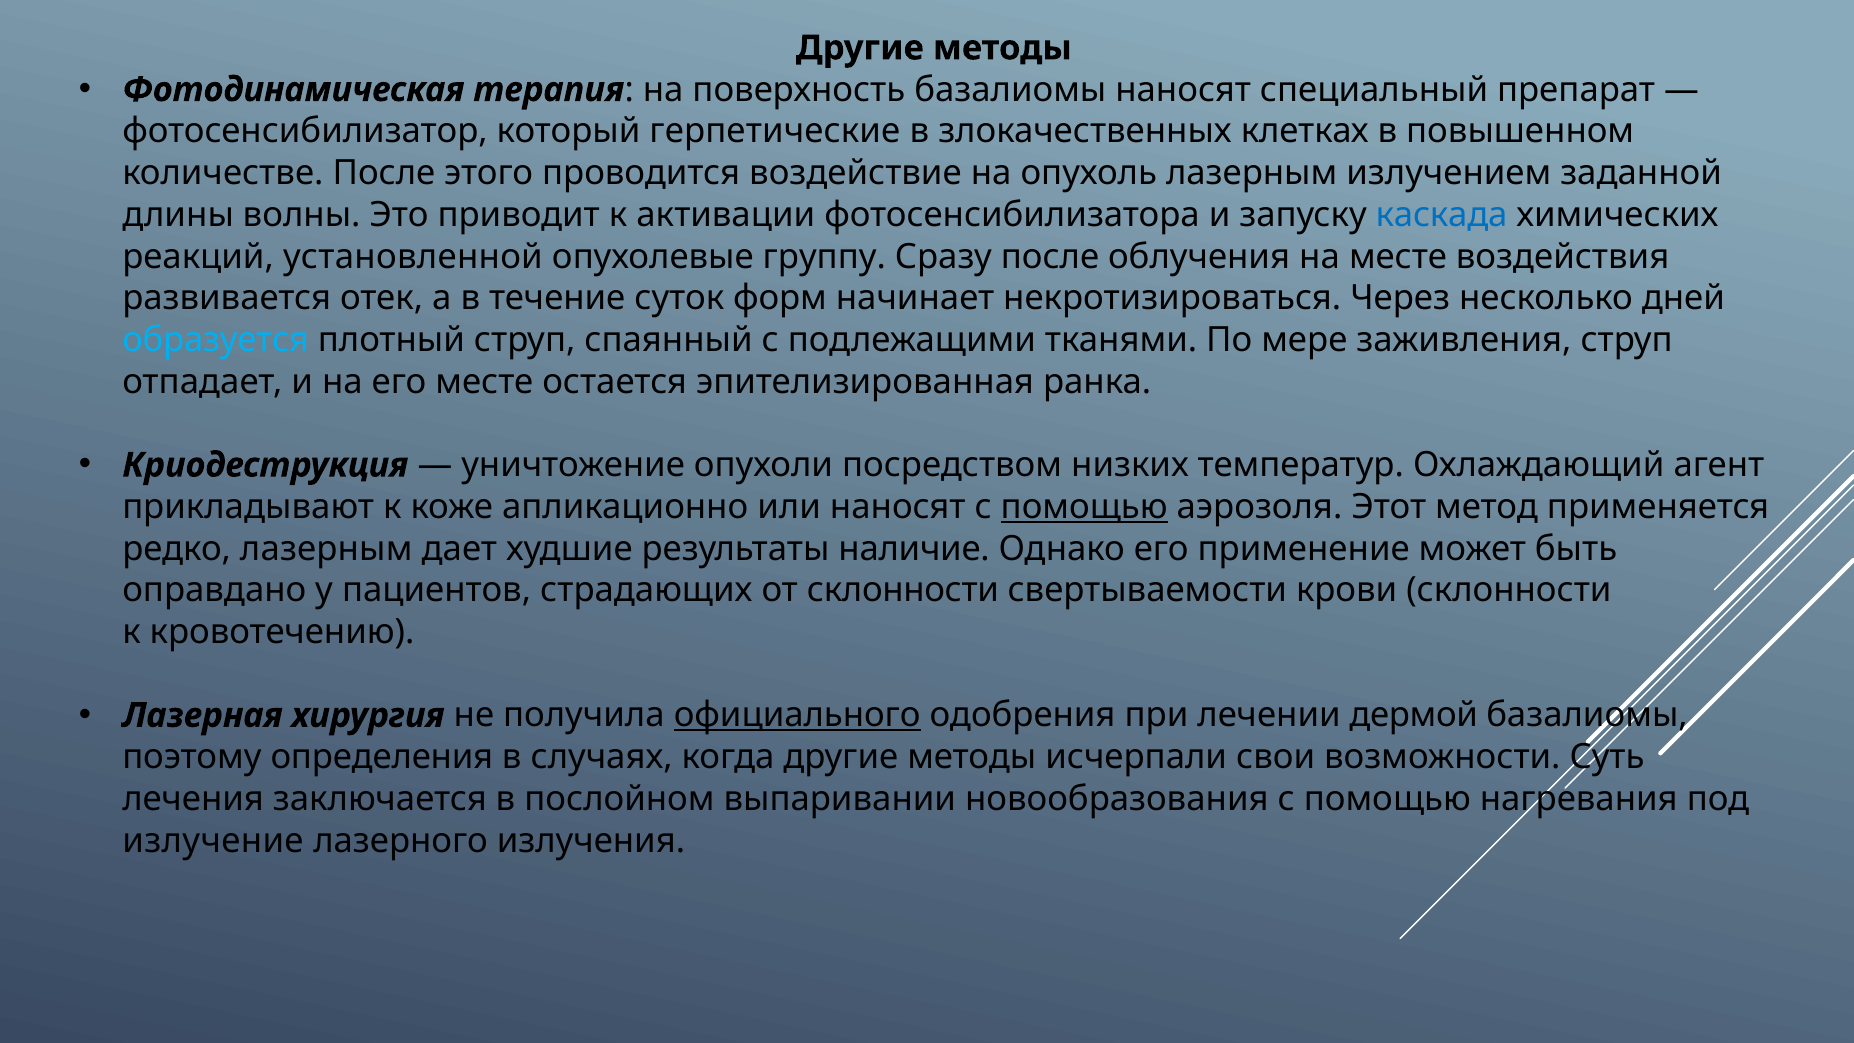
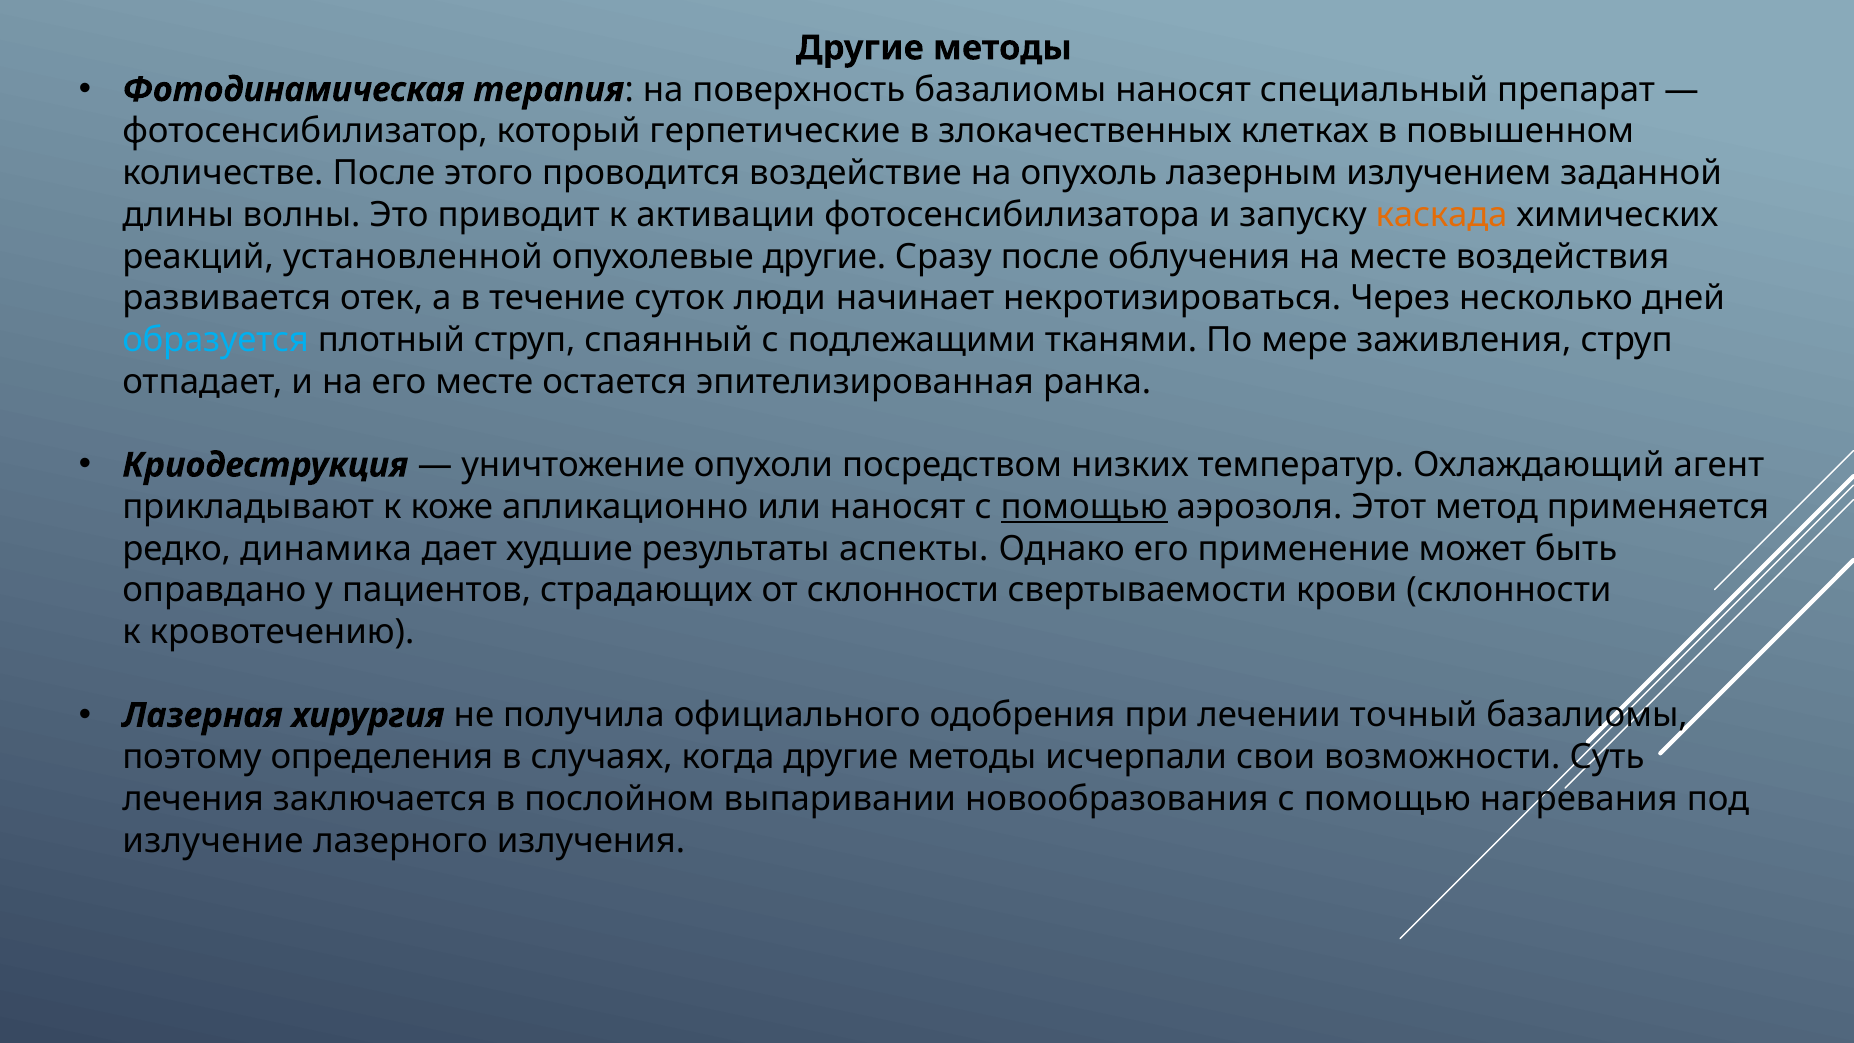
каскада colour: blue -> orange
опухолевые группу: группу -> другие
форм: форм -> люди
редко лазерным: лазерным -> динамика
наличие: наличие -> аспекты
официального underline: present -> none
дермой: дермой -> точный
